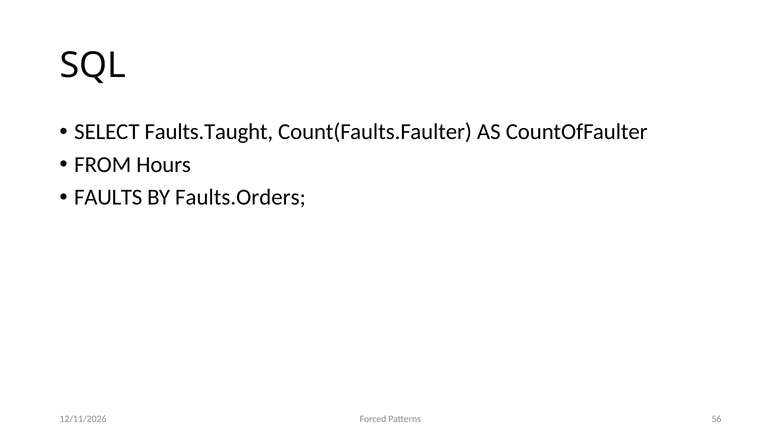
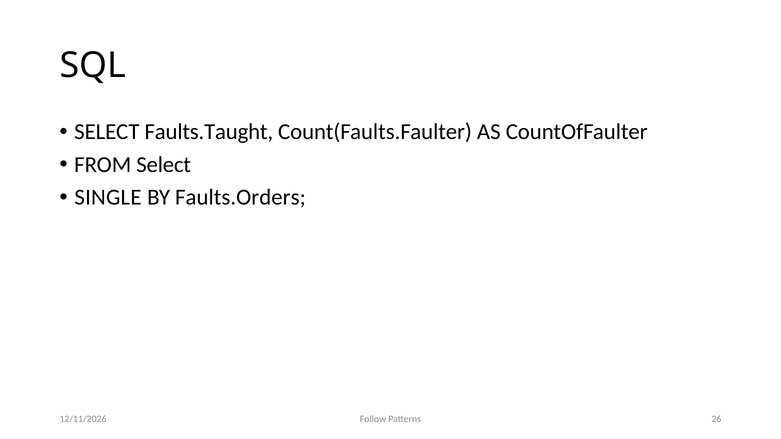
FROM Hours: Hours -> Select
FAULTS: FAULTS -> SINGLE
Forced: Forced -> Follow
56: 56 -> 26
